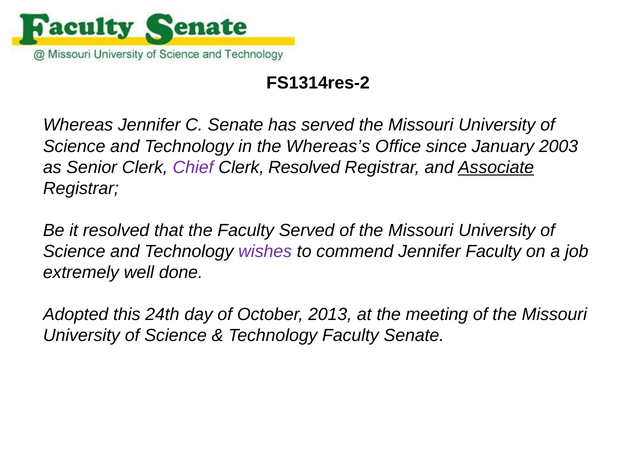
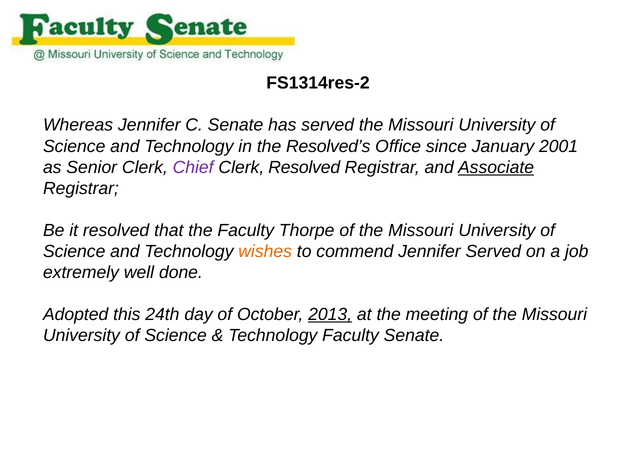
Whereas’s: Whereas’s -> Resolved’s
2003: 2003 -> 2001
Faculty Served: Served -> Thorpe
wishes colour: purple -> orange
Jennifer Faculty: Faculty -> Served
2013 underline: none -> present
